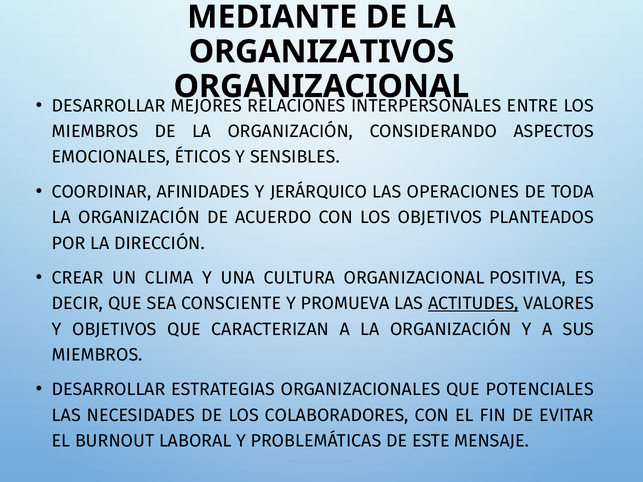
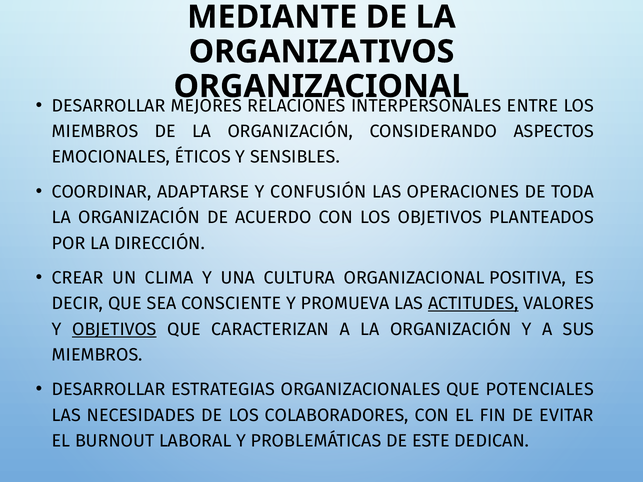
AFINIDADES: AFINIDADES -> ADAPTARSE
JERÁRQUICO: JERÁRQUICO -> CONFUSIÓN
OBJETIVOS at (114, 329) underline: none -> present
MENSAJE: MENSAJE -> DEDICAN
